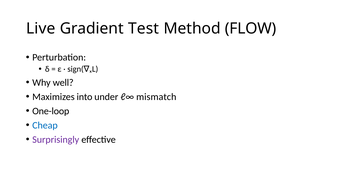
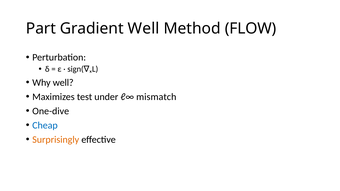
Live: Live -> Part
Gradient Test: Test -> Well
into: into -> test
One-loop: One-loop -> One-dive
Surprisingly colour: purple -> orange
